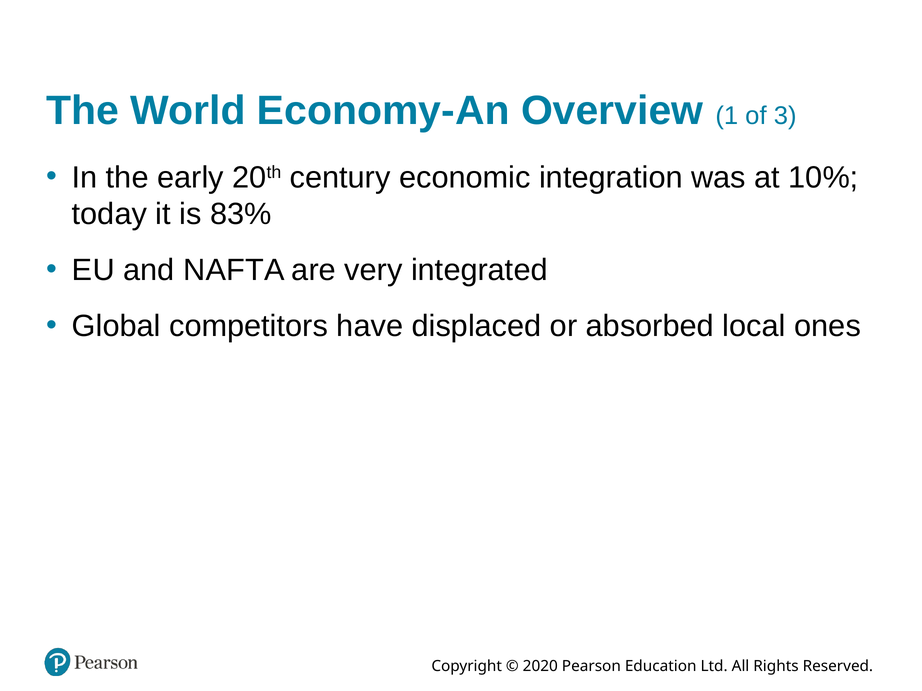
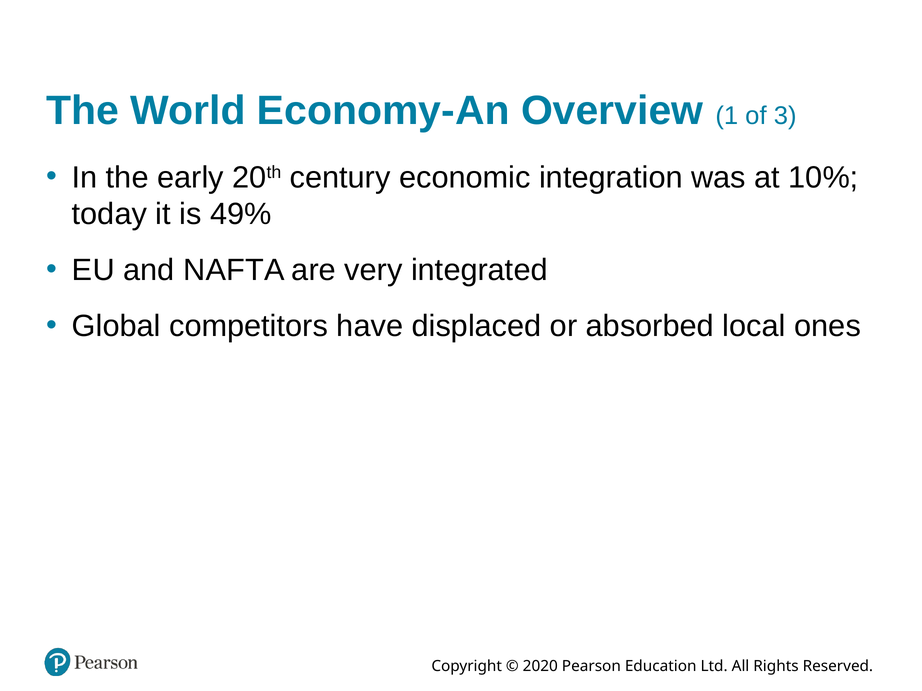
83%: 83% -> 49%
